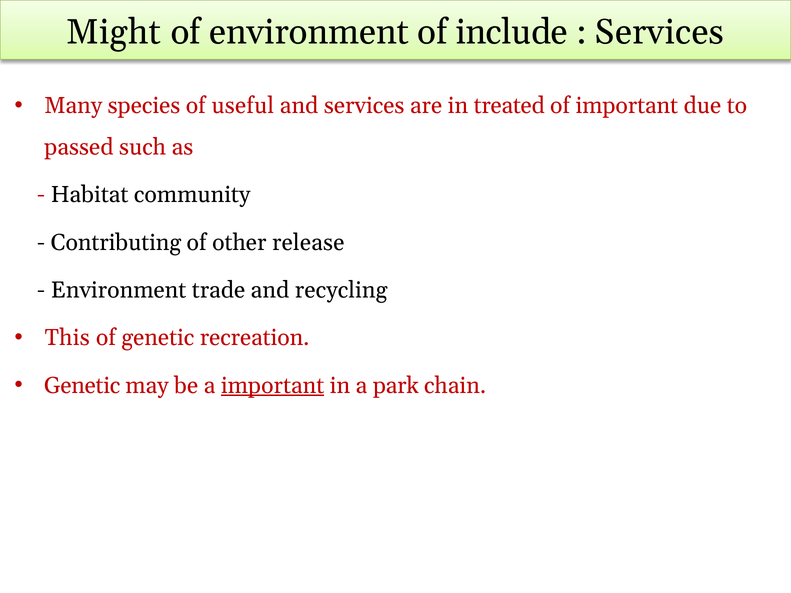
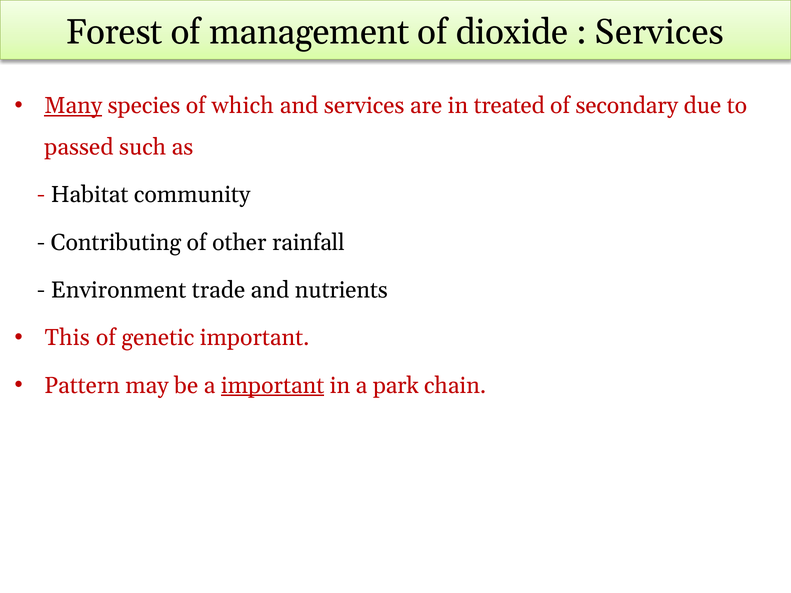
Might: Might -> Forest
of environment: environment -> management
include: include -> dioxide
Many underline: none -> present
useful: useful -> which
of important: important -> secondary
release: release -> rainfall
recycling: recycling -> nutrients
genetic recreation: recreation -> important
Genetic at (82, 386): Genetic -> Pattern
